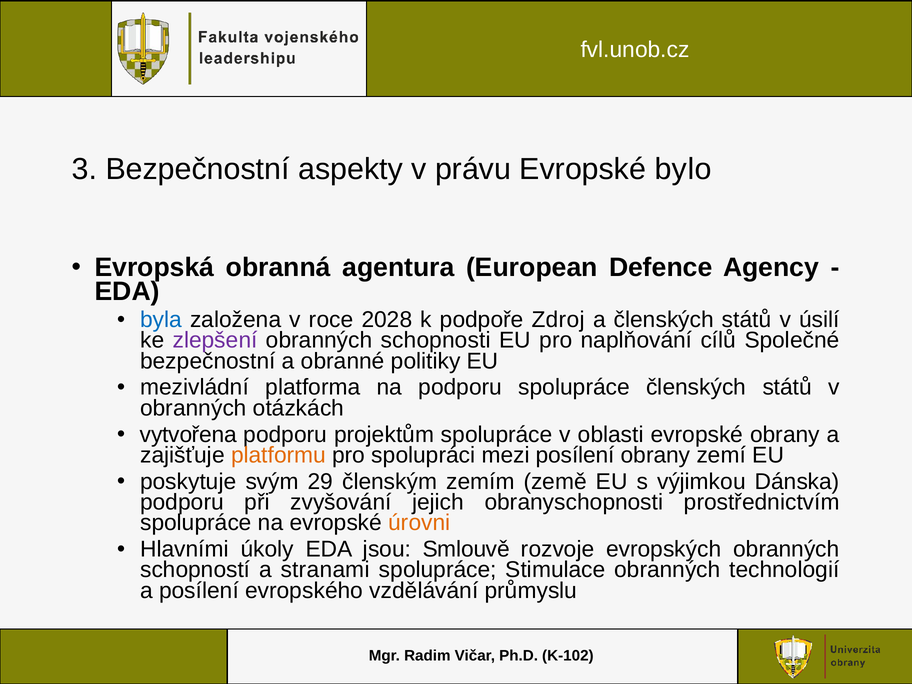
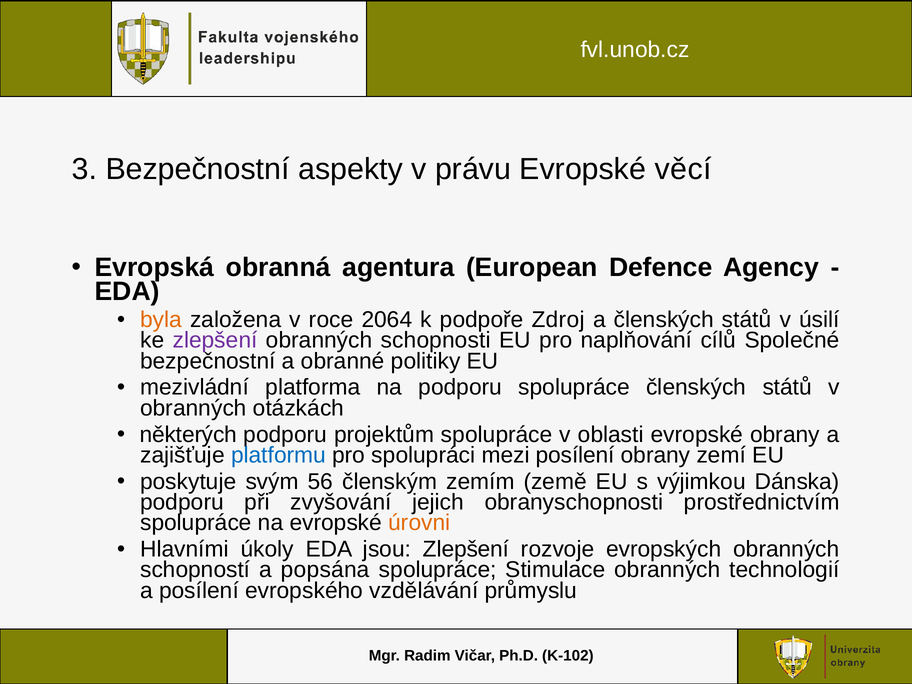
bylo: bylo -> věcí
byla colour: blue -> orange
2028: 2028 -> 2064
vytvořena: vytvořena -> některých
platformu colour: orange -> blue
29: 29 -> 56
jsou Smlouvě: Smlouvě -> Zlepšení
stranami: stranami -> popsána
